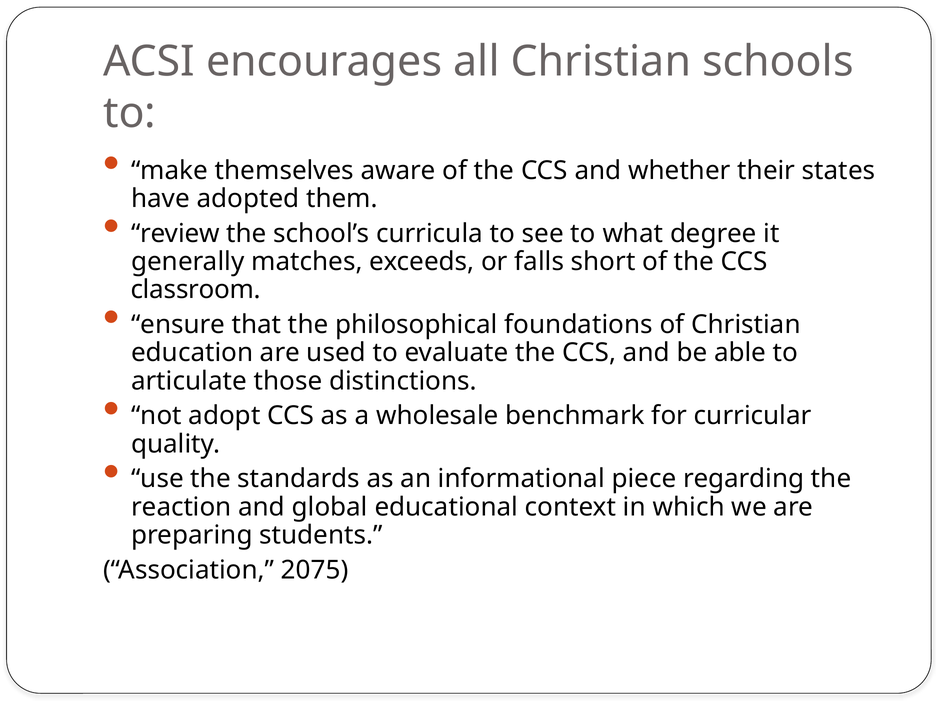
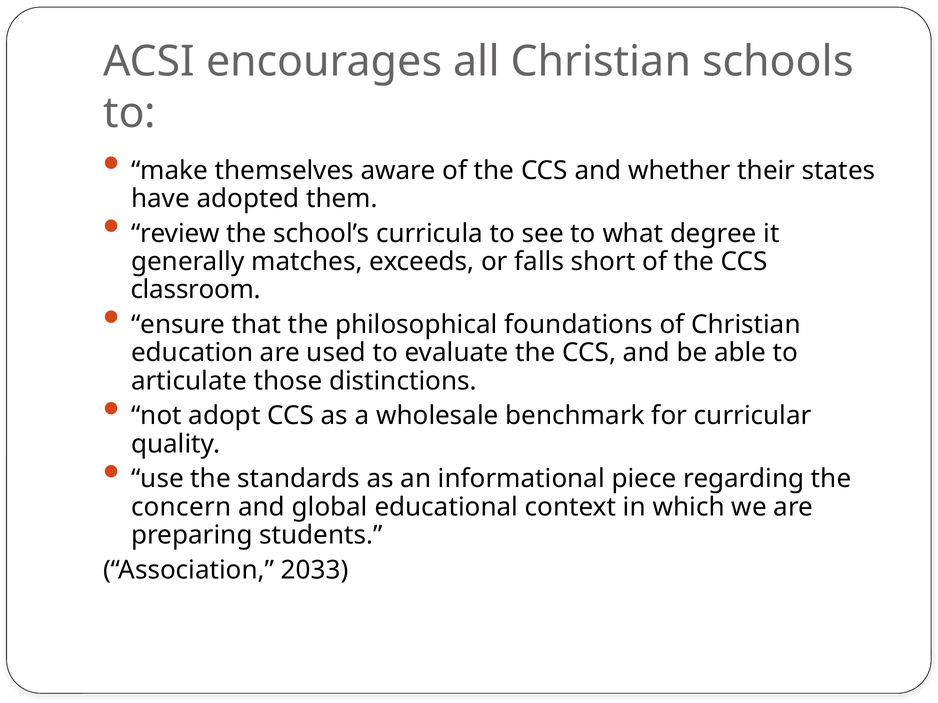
reaction: reaction -> concern
2075: 2075 -> 2033
